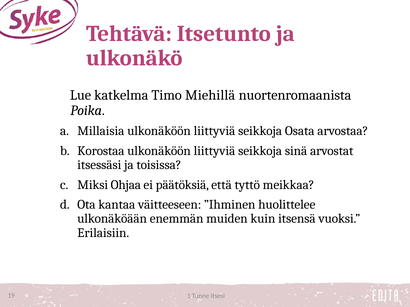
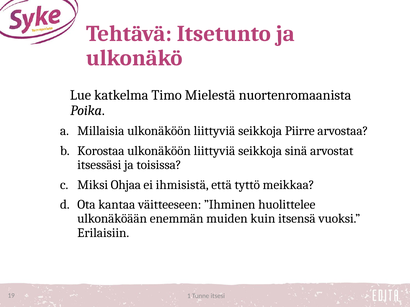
Miehillä: Miehillä -> Mielestä
Osata: Osata -> Piirre
päätöksiä: päätöksiä -> ihmisistä
